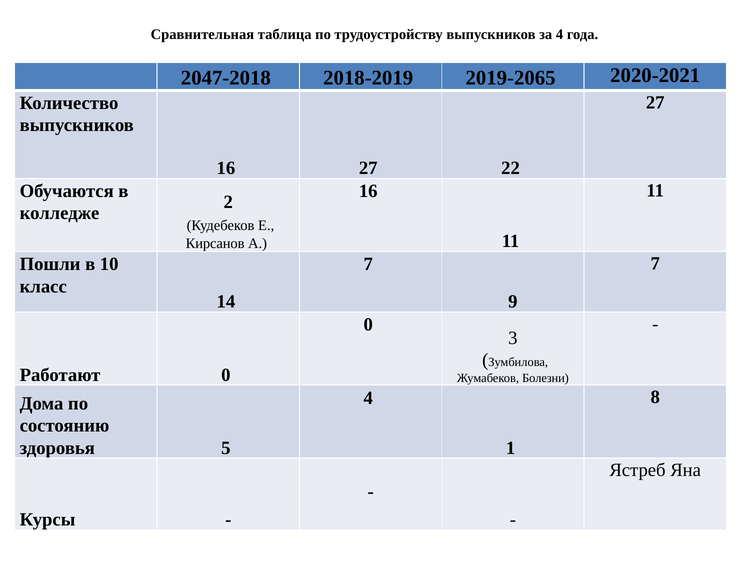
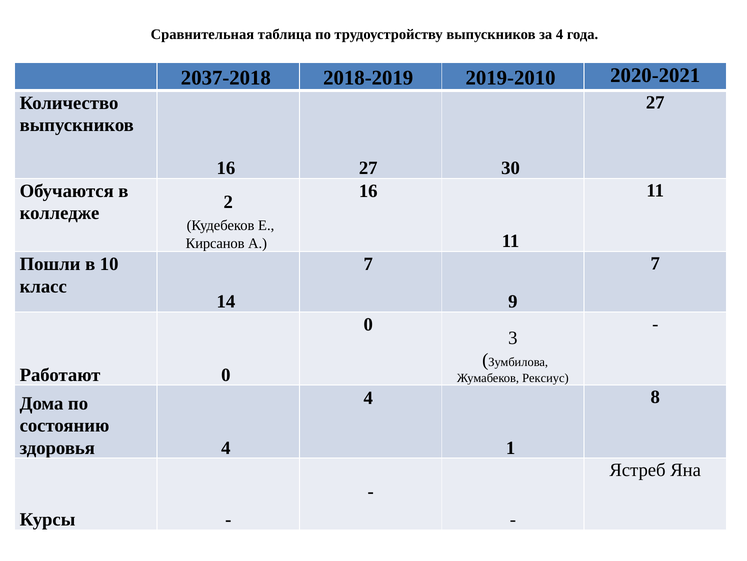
2047-2018: 2047-2018 -> 2037-2018
2019-2065: 2019-2065 -> 2019-2010
22: 22 -> 30
Болезни: Болезни -> Рексиус
здоровья 5: 5 -> 4
